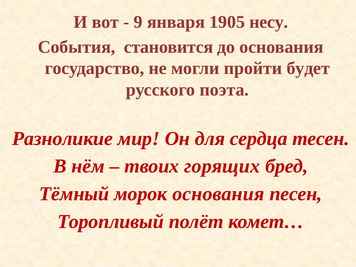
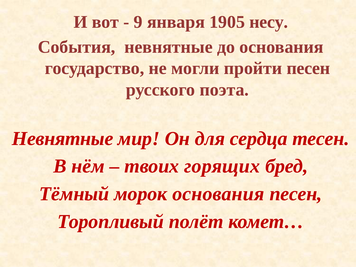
События становится: становится -> невнятные
пройти будет: будет -> песен
Разноликие at (63, 138): Разноликие -> Невнятные
